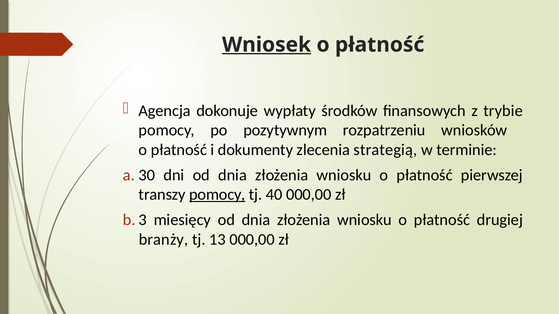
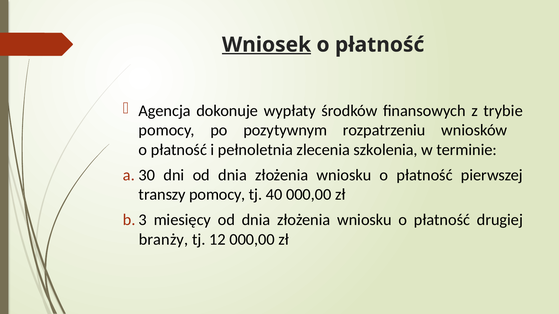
dokumenty: dokumenty -> pełnoletnia
strategią: strategią -> szkolenia
pomocy at (217, 195) underline: present -> none
13: 13 -> 12
